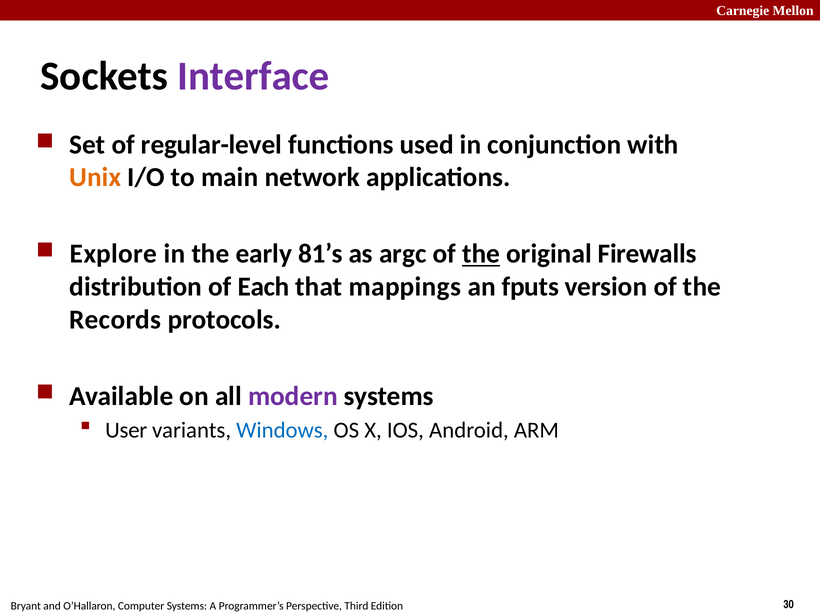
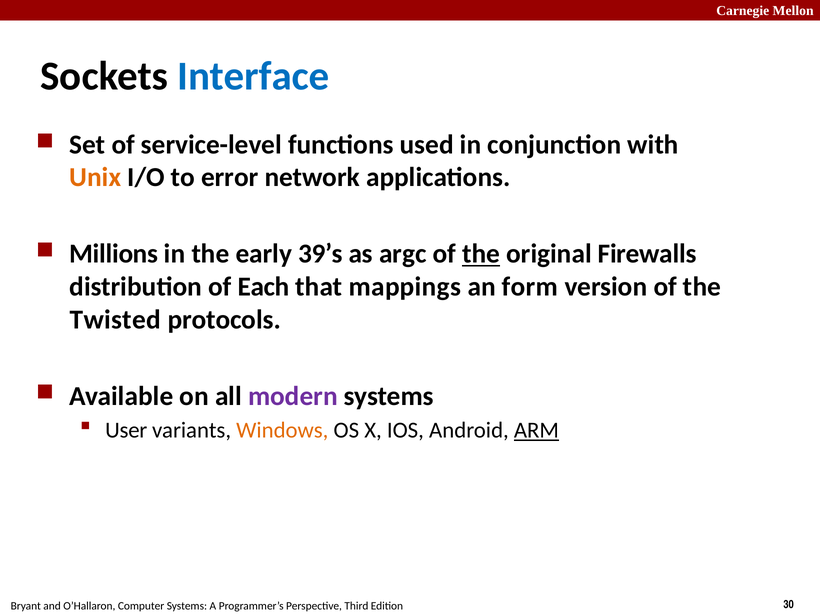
Interface colour: purple -> blue
regular-level: regular-level -> service-level
main: main -> error
Explore: Explore -> Millions
81’s: 81’s -> 39’s
fputs: fputs -> form
Records: Records -> Twisted
Windows colour: blue -> orange
ARM underline: none -> present
